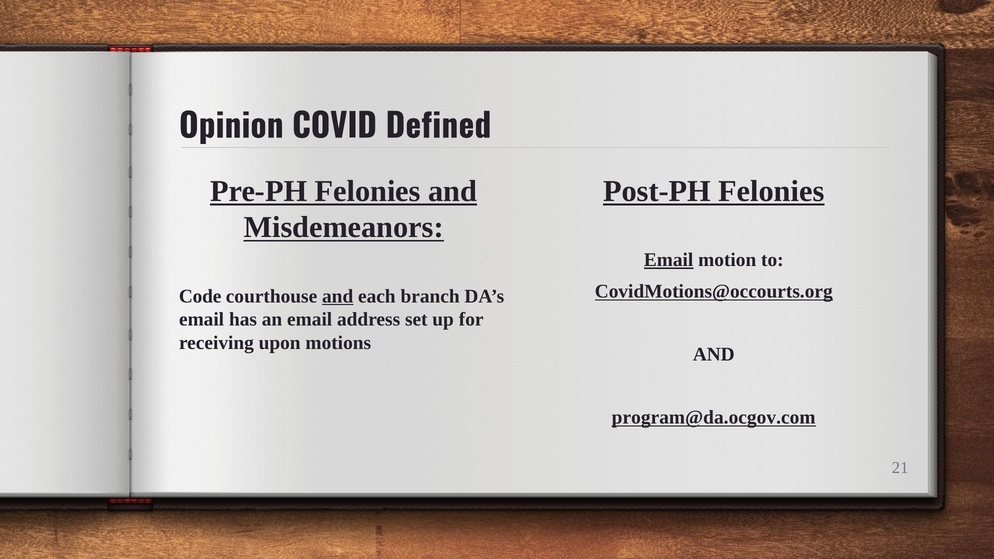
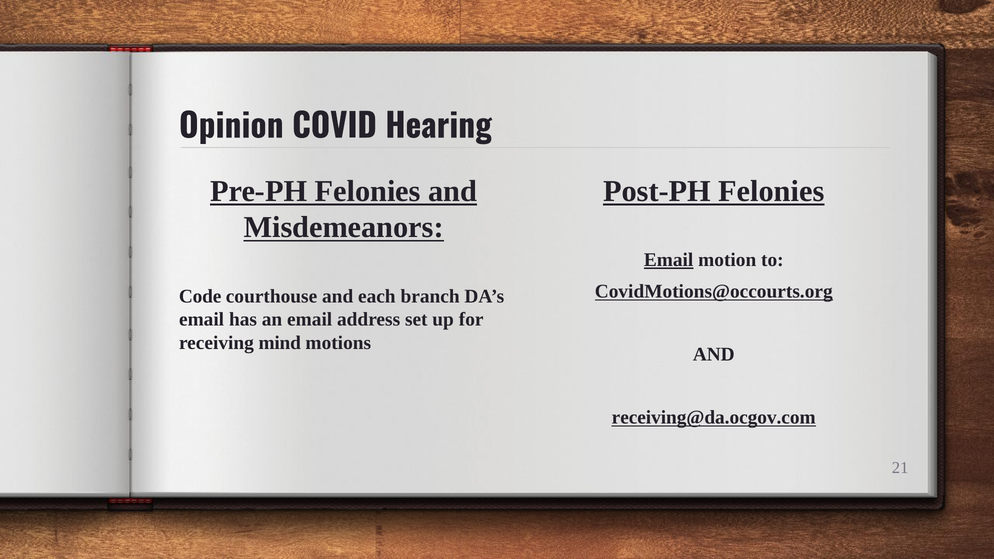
Defined: Defined -> Hearing
and at (338, 296) underline: present -> none
upon: upon -> mind
program@da.ocgov.com: program@da.ocgov.com -> receiving@da.ocgov.com
